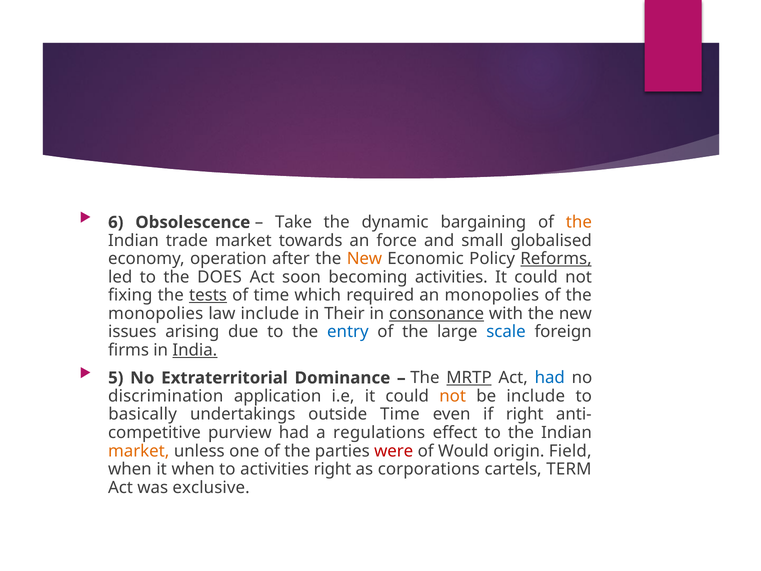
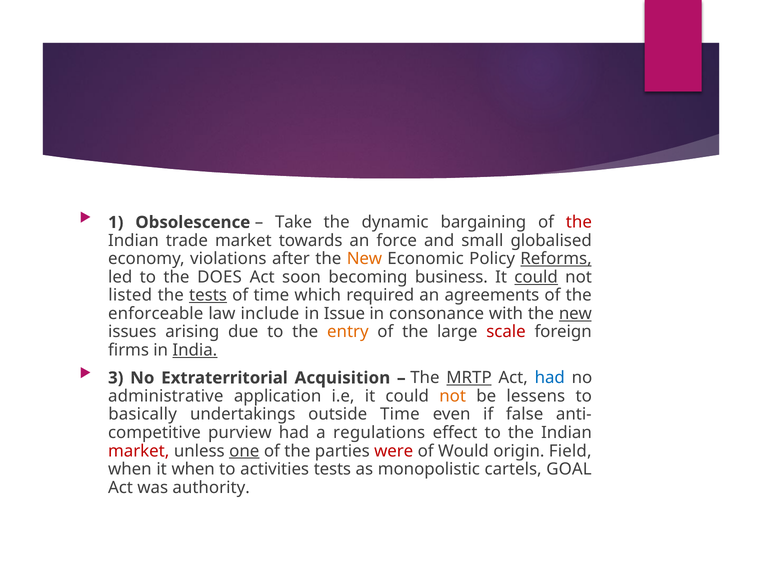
6: 6 -> 1
the at (579, 222) colour: orange -> red
operation: operation -> violations
becoming activities: activities -> business
could at (536, 277) underline: none -> present
fixing: fixing -> listed
an monopolies: monopolies -> agreements
monopolies at (156, 314): monopolies -> enforceable
Their: Their -> Issue
consonance underline: present -> none
new at (575, 314) underline: none -> present
entry colour: blue -> orange
scale colour: blue -> red
5: 5 -> 3
Dominance: Dominance -> Acquisition
discrimination: discrimination -> administrative
be include: include -> lessens
if right: right -> false
market at (139, 451) colour: orange -> red
one underline: none -> present
activities right: right -> tests
corporations: corporations -> monopolistic
TERM: TERM -> GOAL
exclusive: exclusive -> authority
